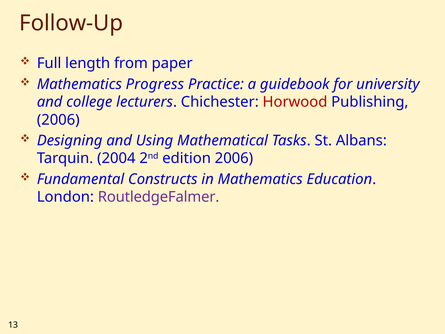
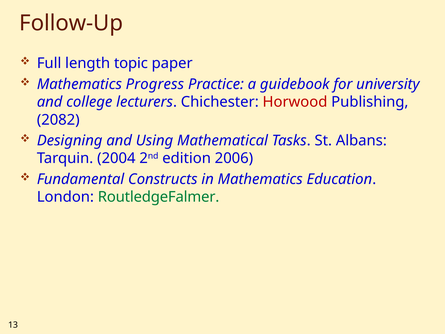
from: from -> topic
2006 at (58, 120): 2006 -> 2082
RoutledgeFalmer colour: purple -> green
